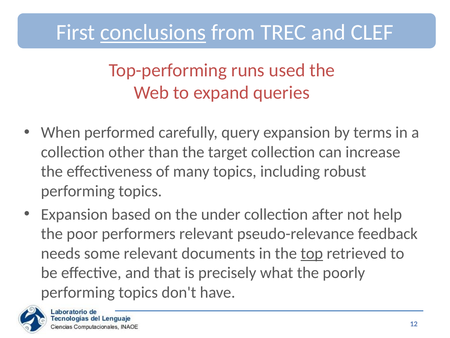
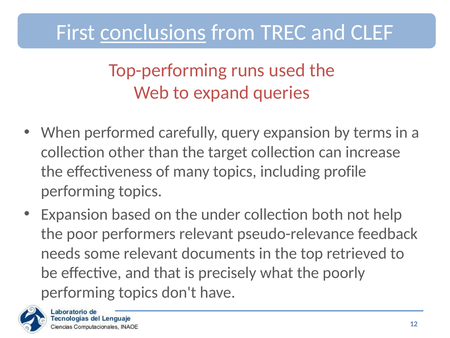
robust: robust -> profile
after: after -> both
top underline: present -> none
